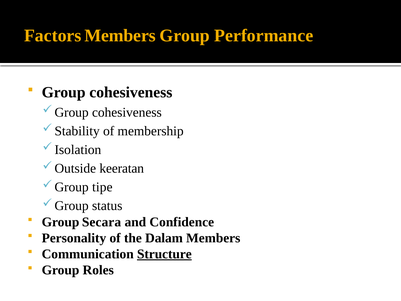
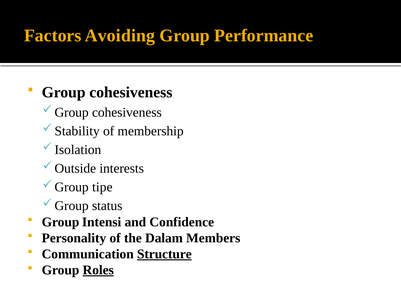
Factors Members: Members -> Avoiding
keeratan: keeratan -> interests
Secara: Secara -> Intensi
Roles underline: none -> present
